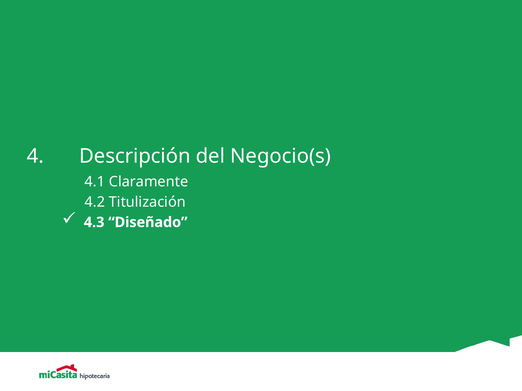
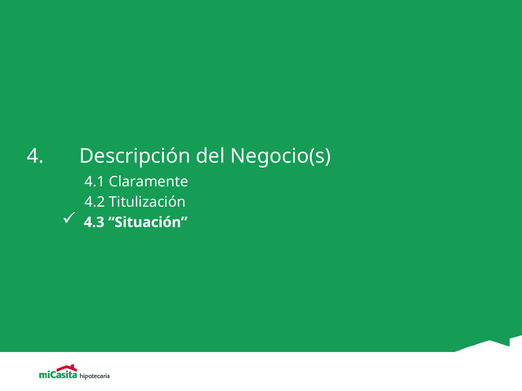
Diseñado: Diseñado -> Situación
